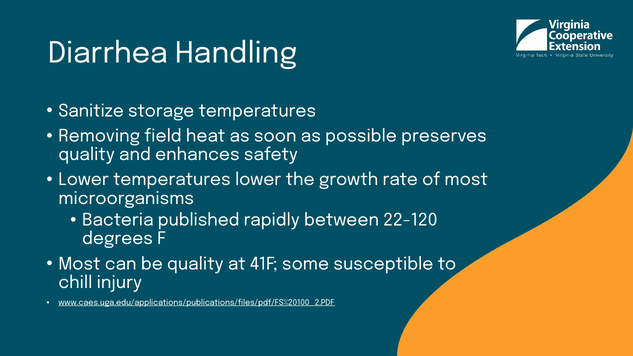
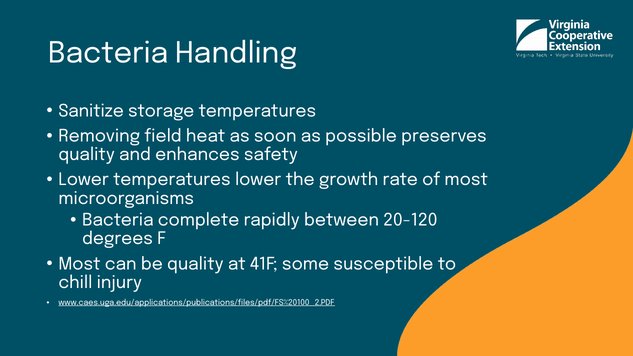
Diarrhea at (108, 53): Diarrhea -> Bacteria
published: published -> complete
22-120: 22-120 -> 20-120
